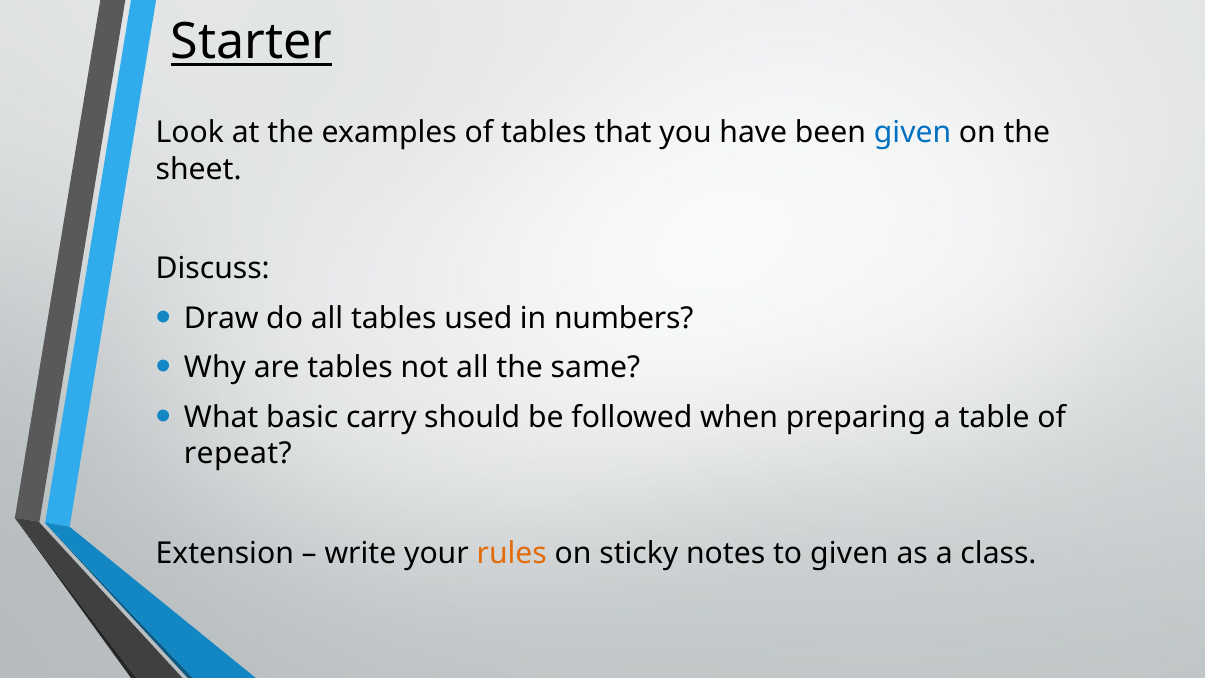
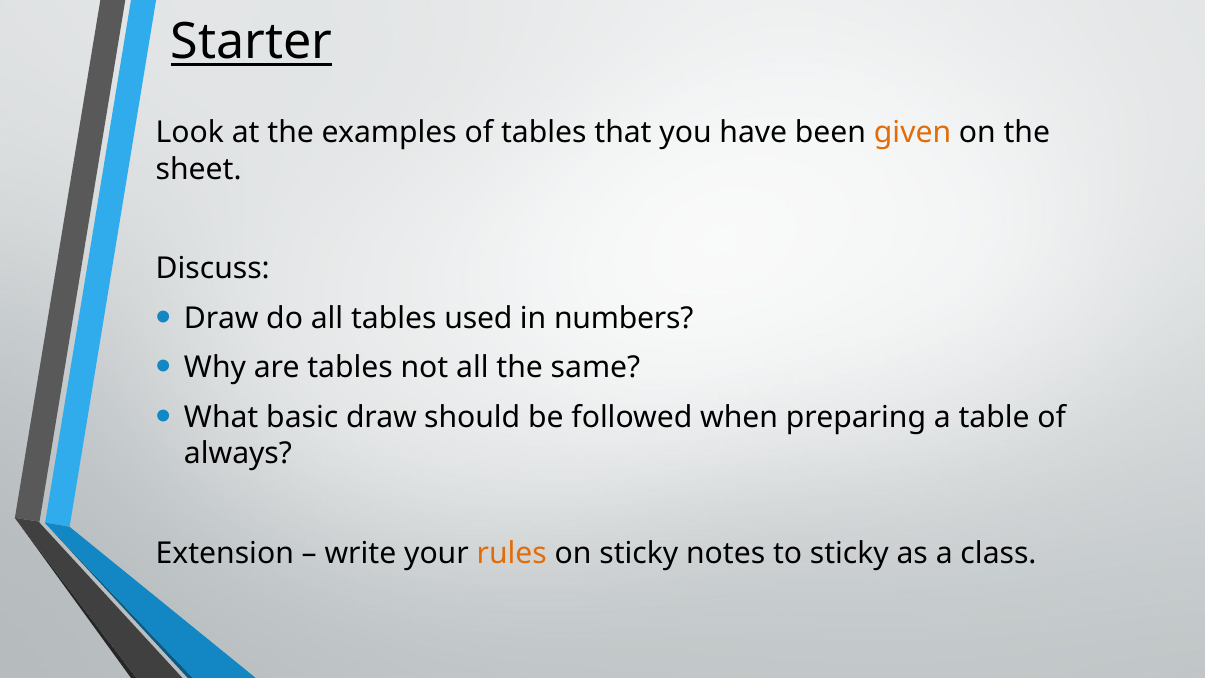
given at (913, 133) colour: blue -> orange
basic carry: carry -> draw
repeat: repeat -> always
to given: given -> sticky
